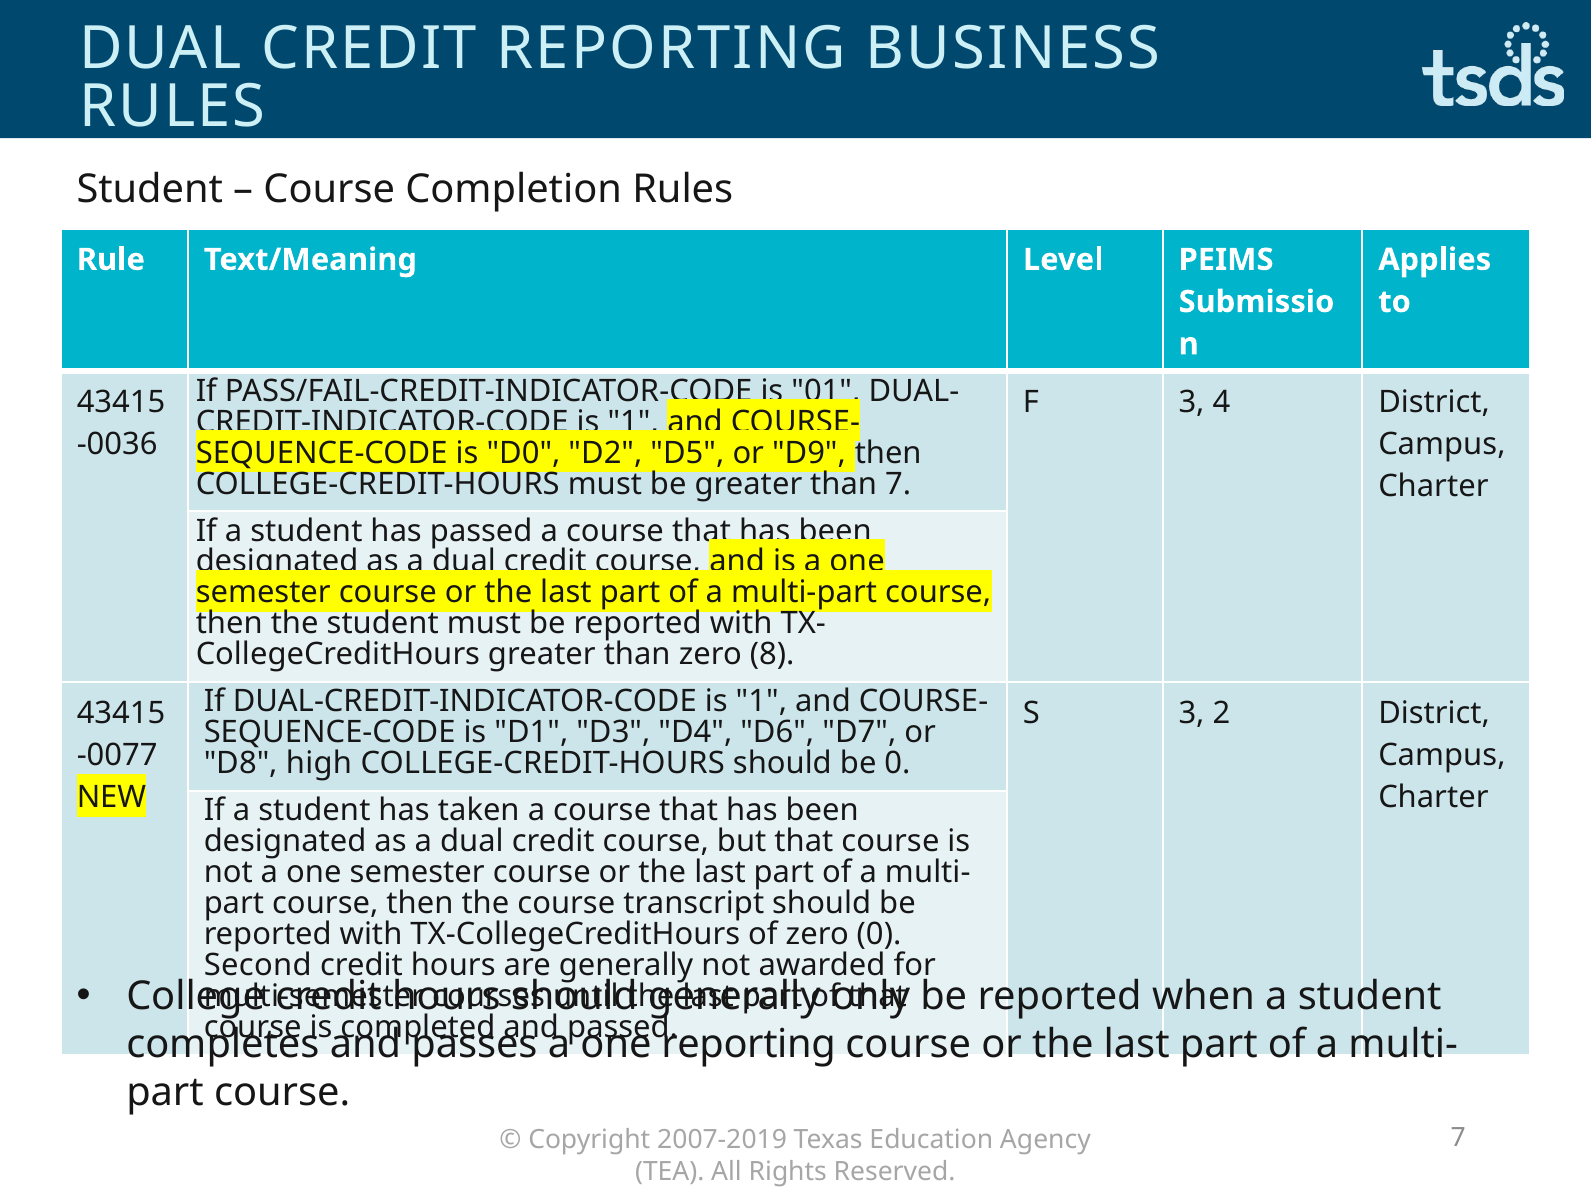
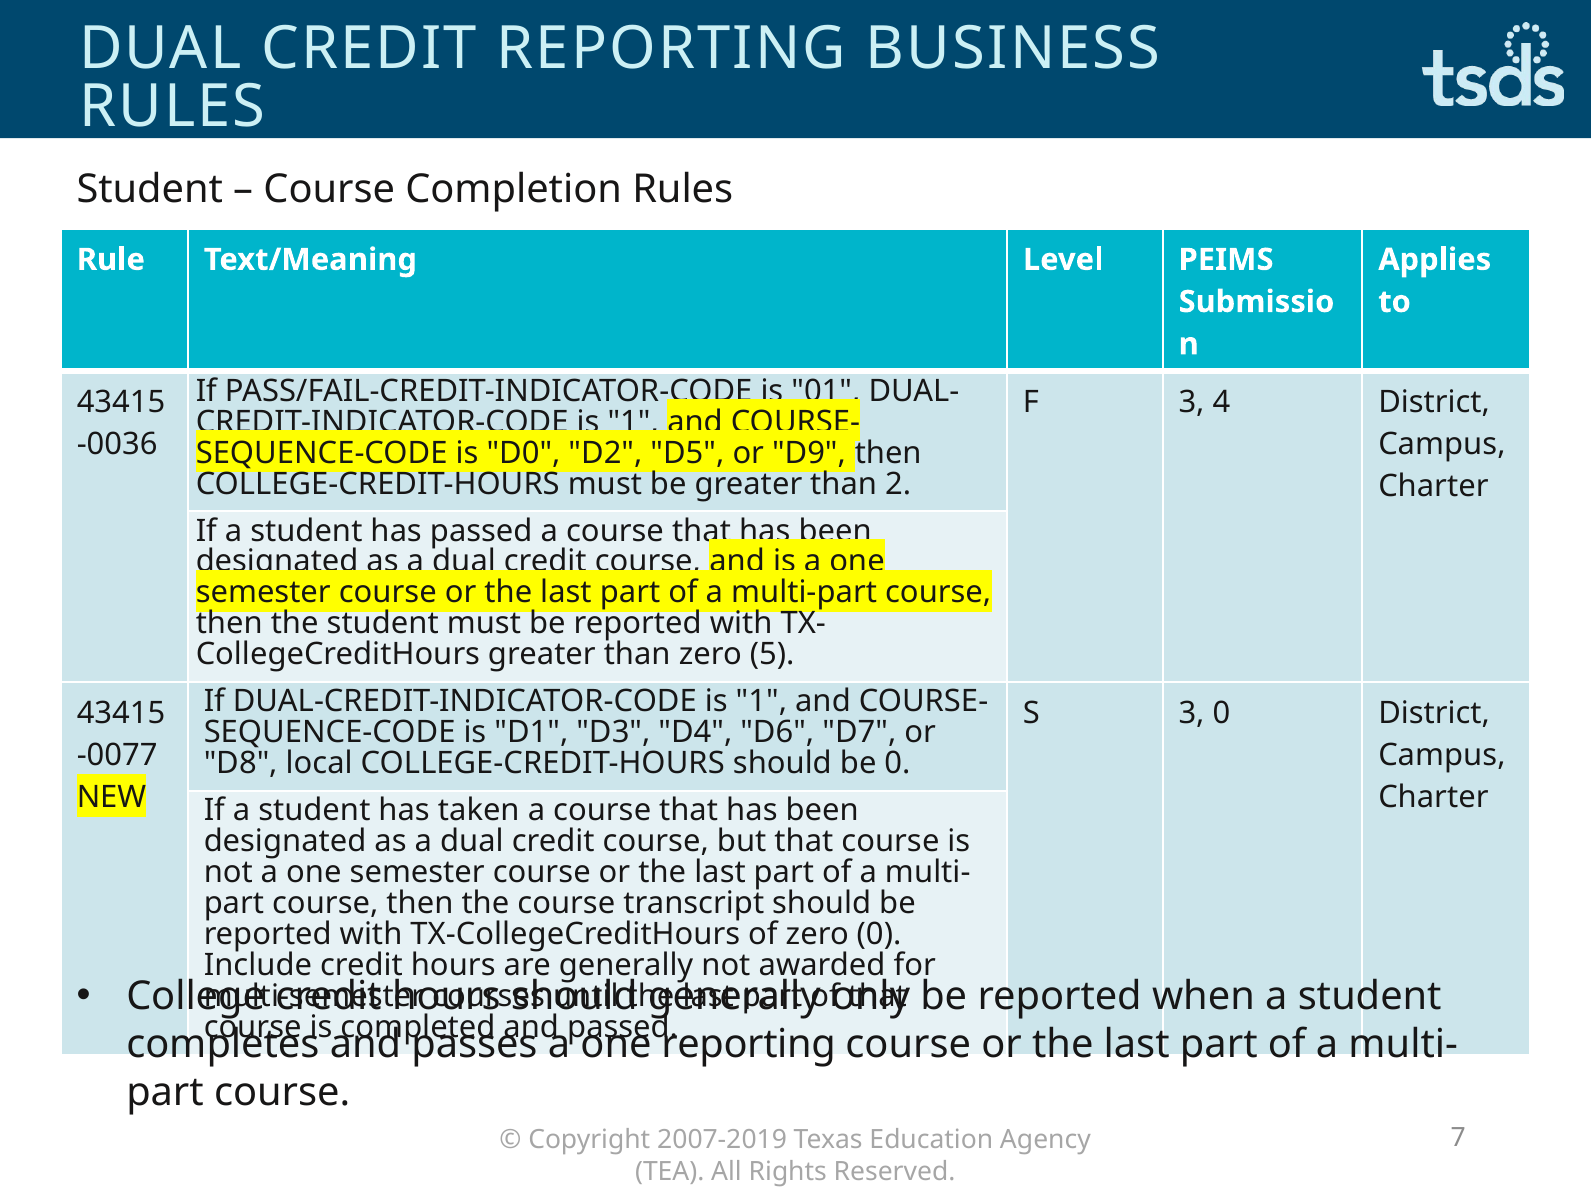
than 7: 7 -> 2
8: 8 -> 5
3 2: 2 -> 0
high: high -> local
Second: Second -> Include
